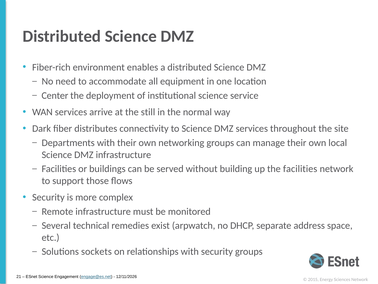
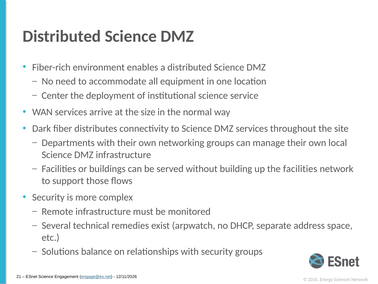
still: still -> size
sockets: sockets -> balance
